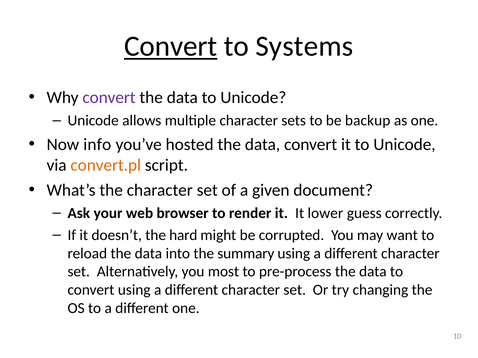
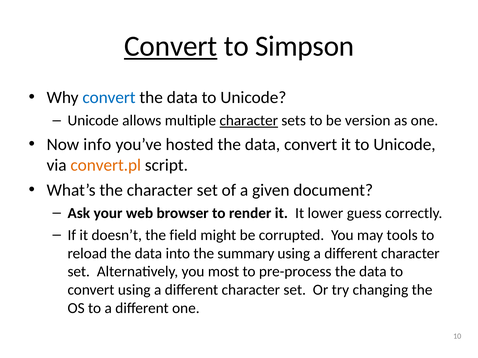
Systems: Systems -> Simpson
convert at (109, 98) colour: purple -> blue
character at (249, 121) underline: none -> present
backup: backup -> version
hard: hard -> field
want: want -> tools
